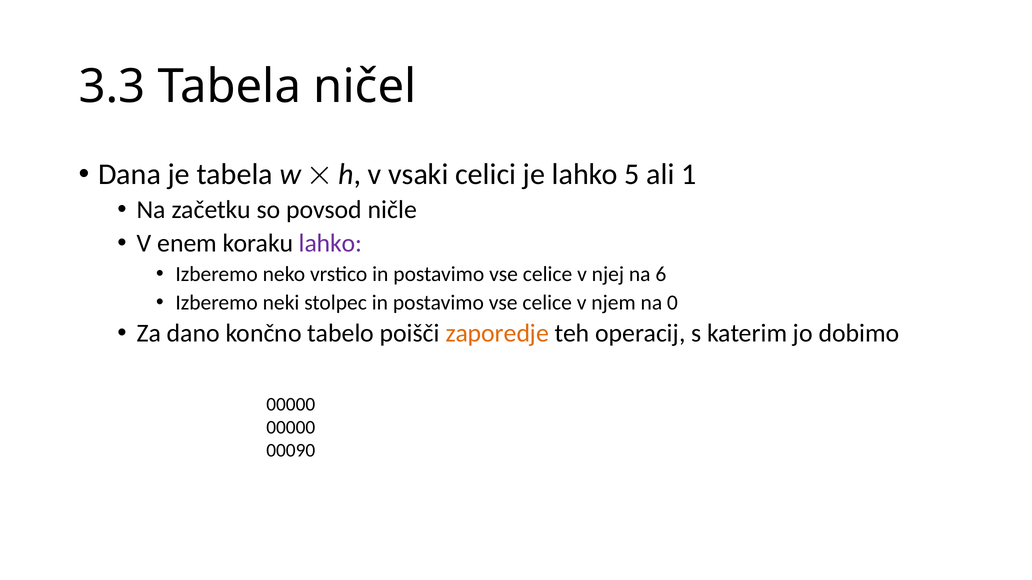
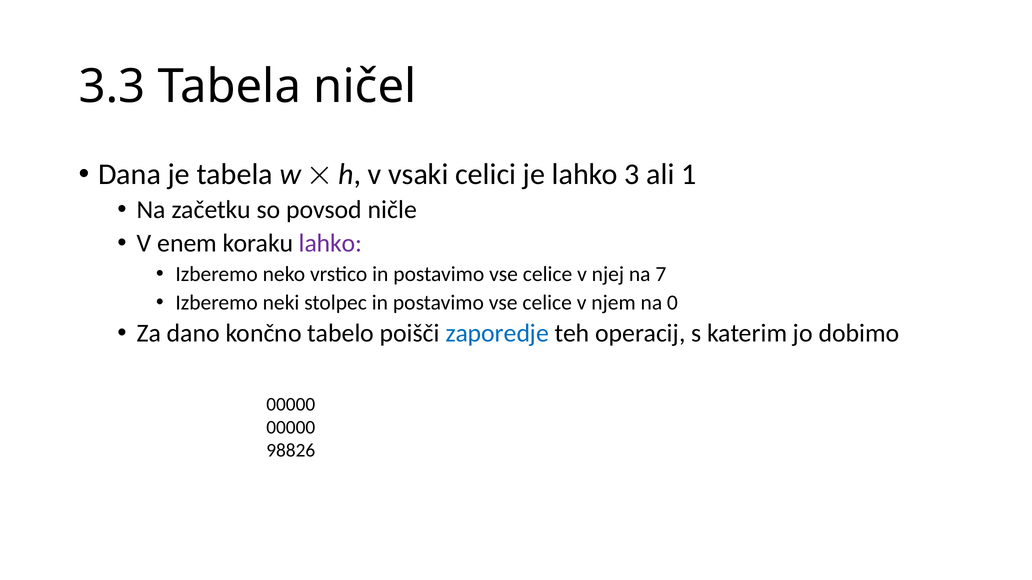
5: 5 -> 3
6: 6 -> 7
zaporedje colour: orange -> blue
00090: 00090 -> 98826
